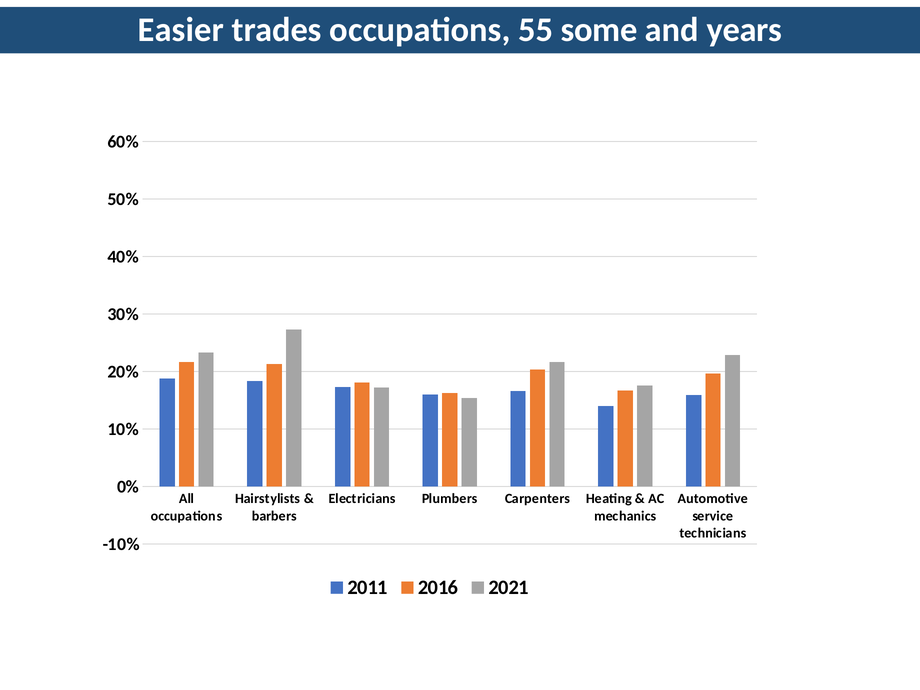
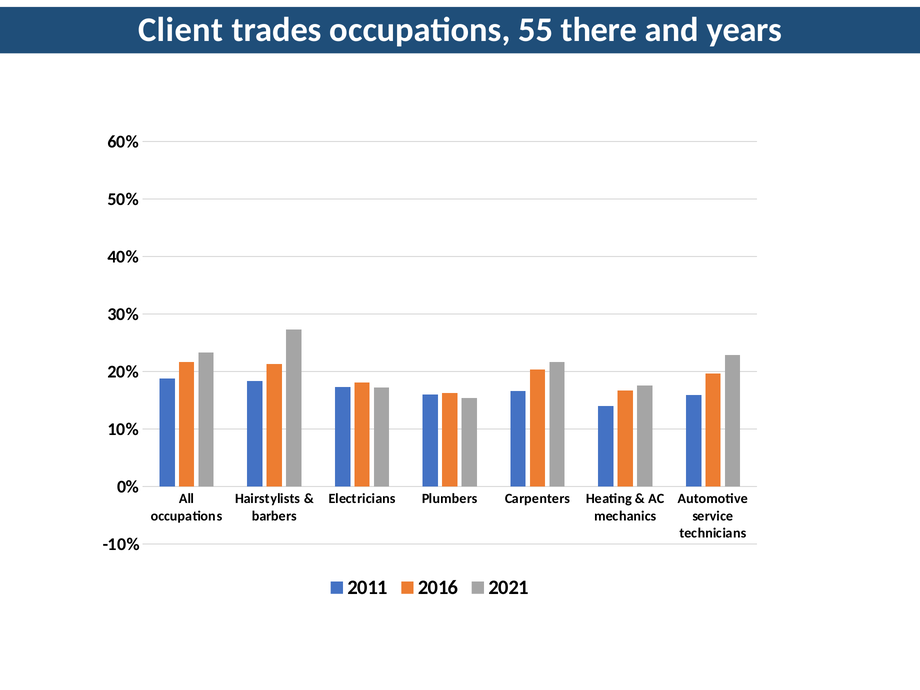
Easier: Easier -> Client
some: some -> there
